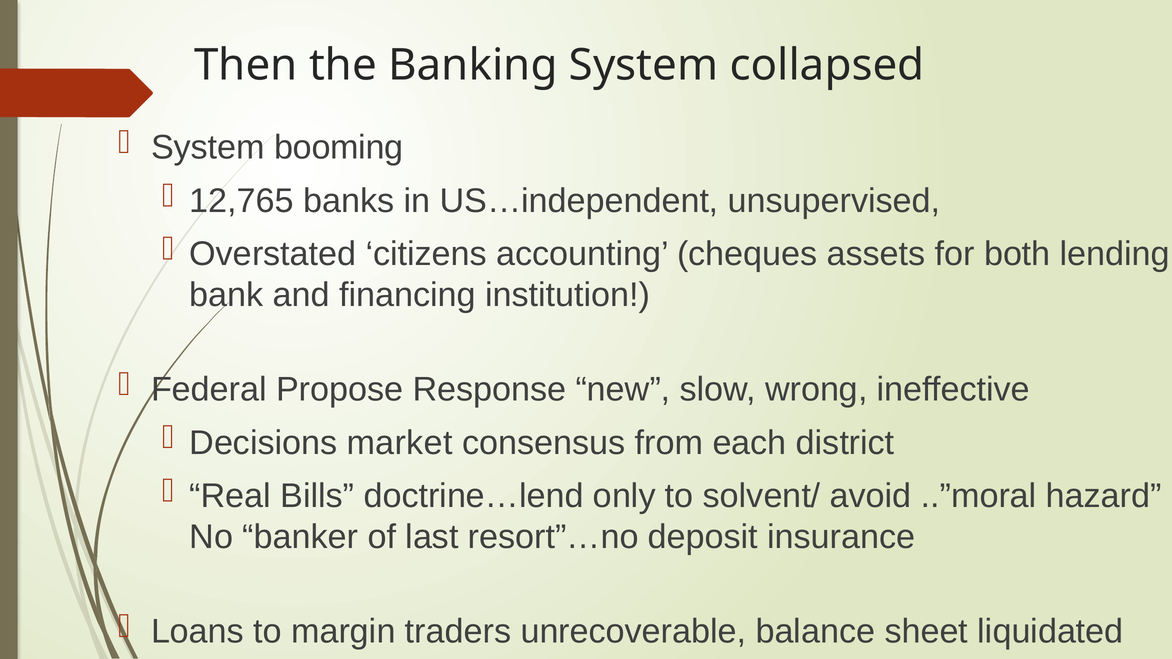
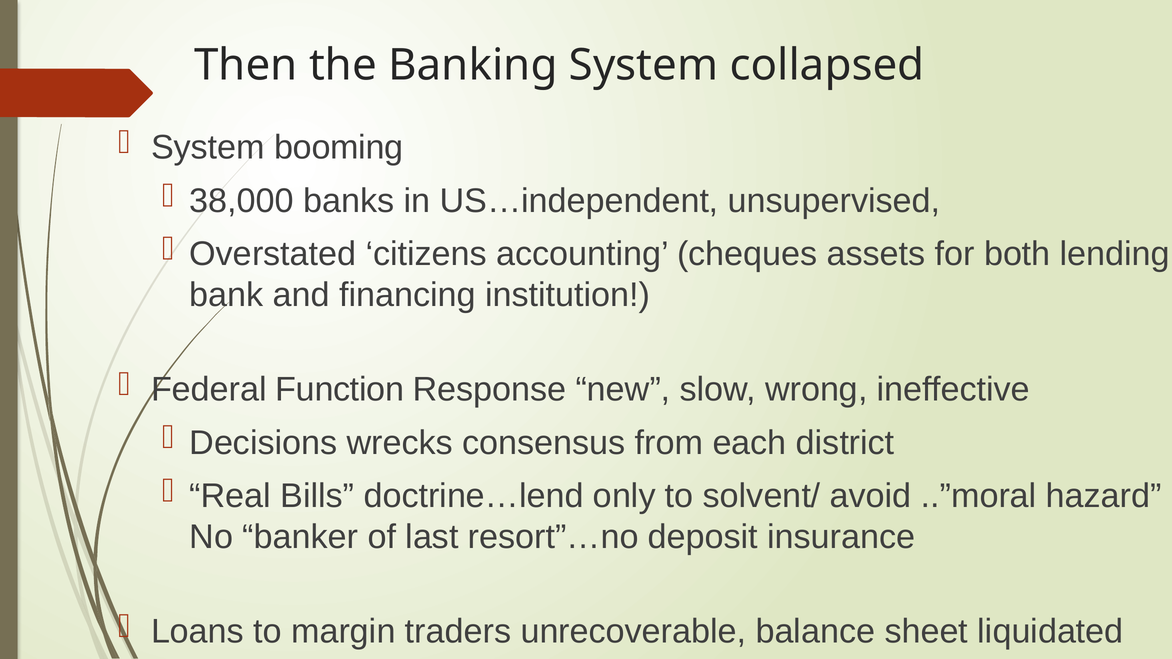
12,765: 12,765 -> 38,000
Propose: Propose -> Function
market: market -> wrecks
